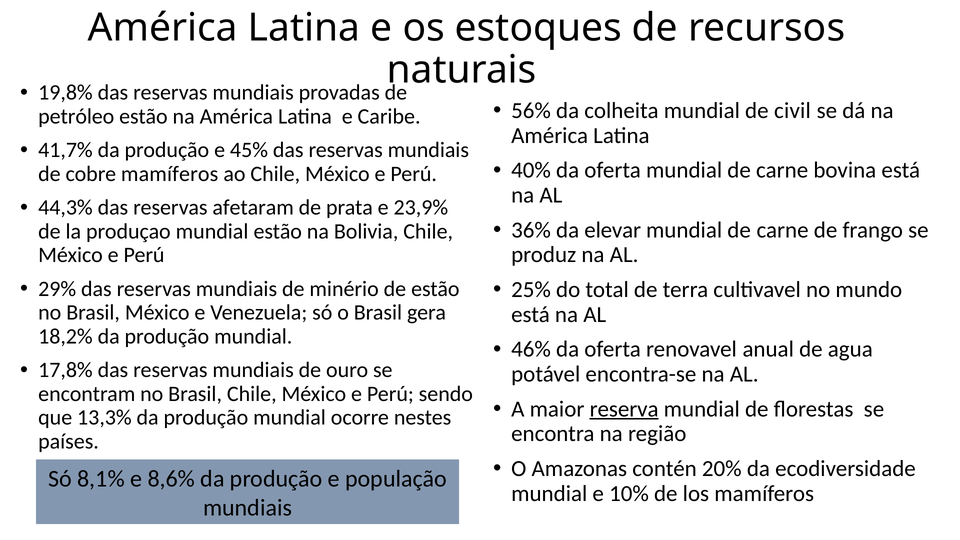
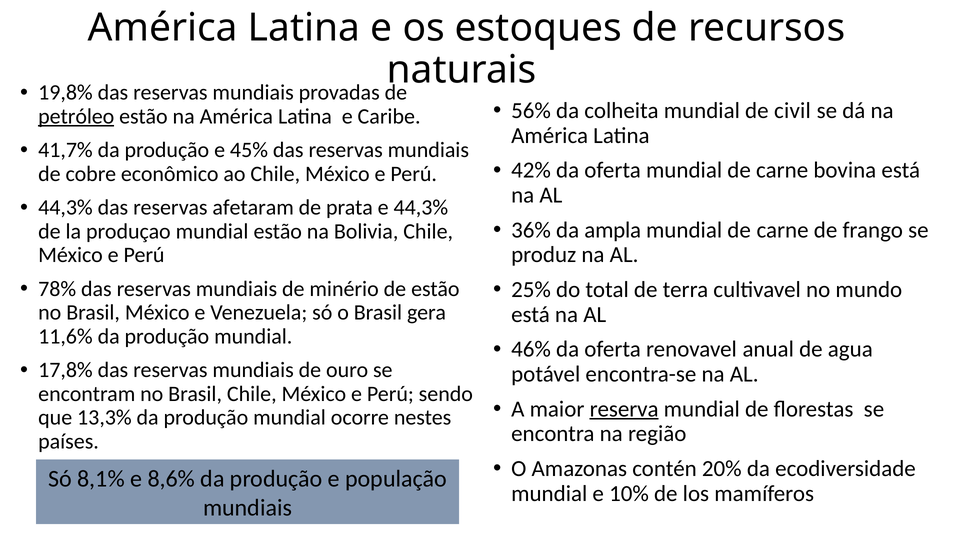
petróleo underline: none -> present
40%: 40% -> 42%
cobre mamíferos: mamíferos -> econômico
e 23,9%: 23,9% -> 44,3%
elevar: elevar -> ampla
29%: 29% -> 78%
18,2%: 18,2% -> 11,6%
